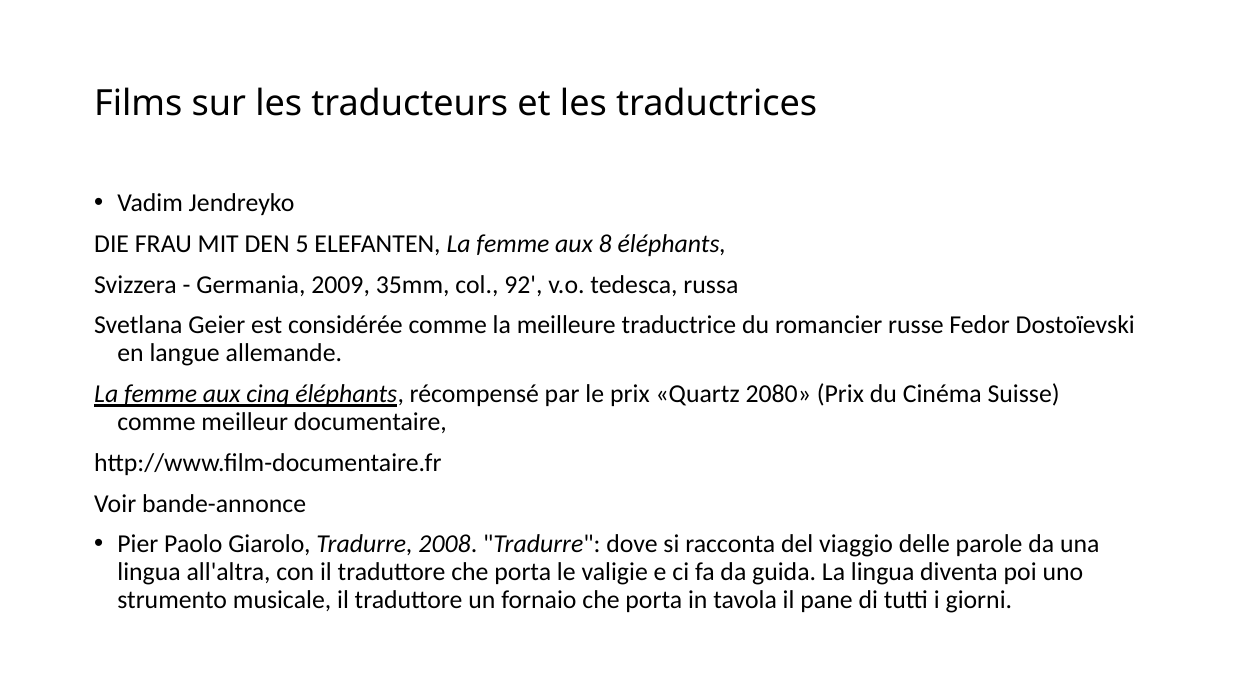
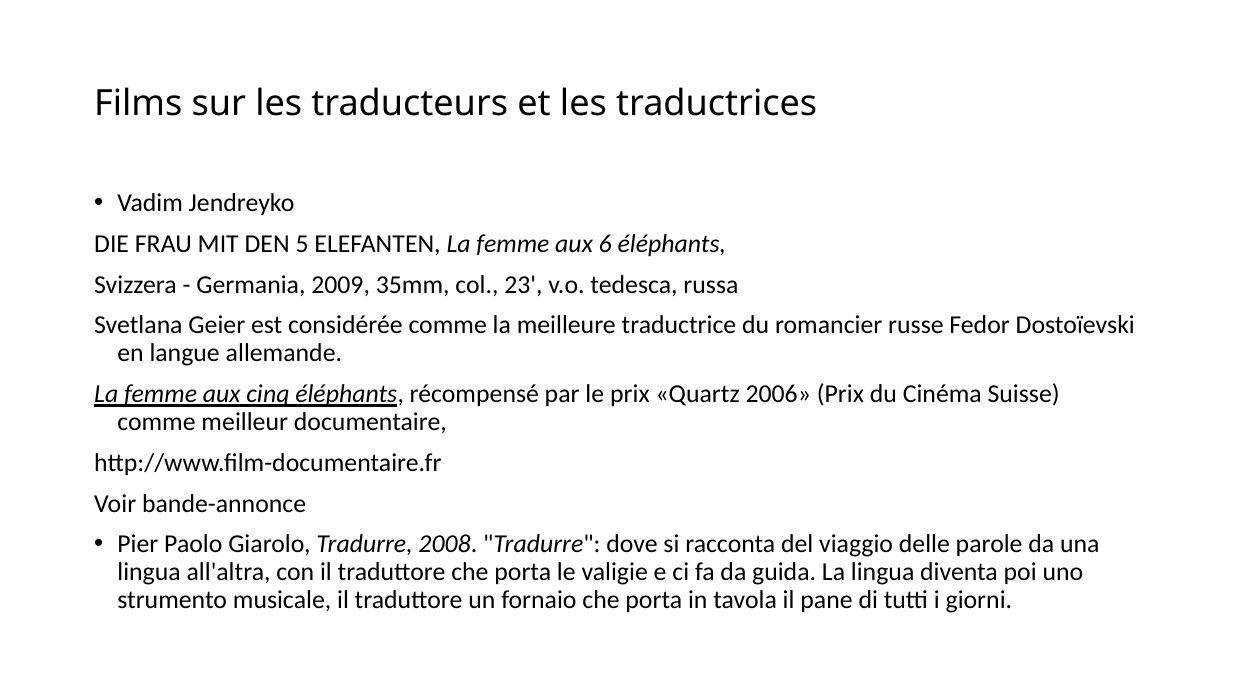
8: 8 -> 6
92: 92 -> 23
2080: 2080 -> 2006
